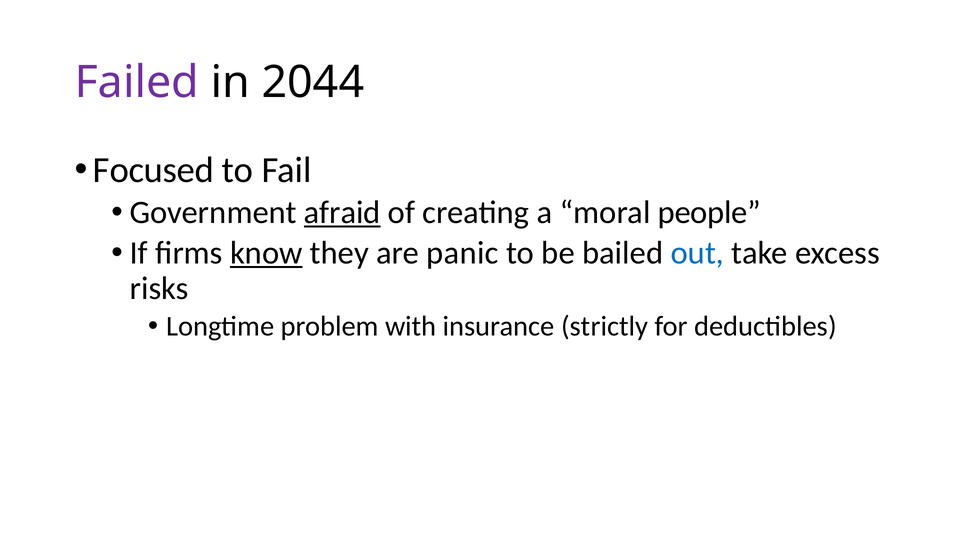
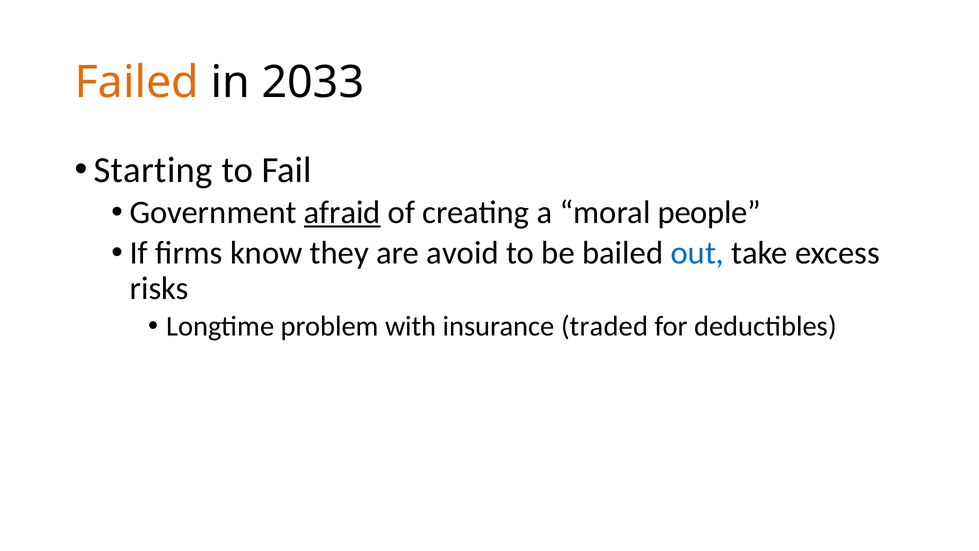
Failed colour: purple -> orange
2044: 2044 -> 2033
Focused: Focused -> Starting
know underline: present -> none
panic: panic -> avoid
strictly: strictly -> traded
